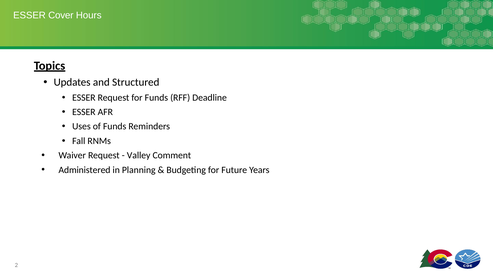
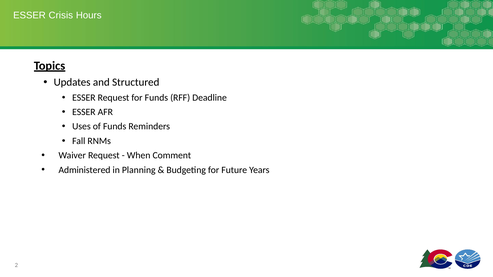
Cover: Cover -> Crisis
Valley: Valley -> When
